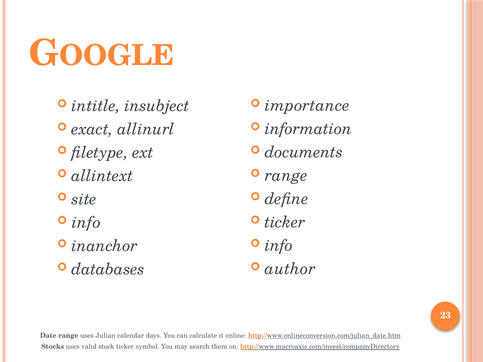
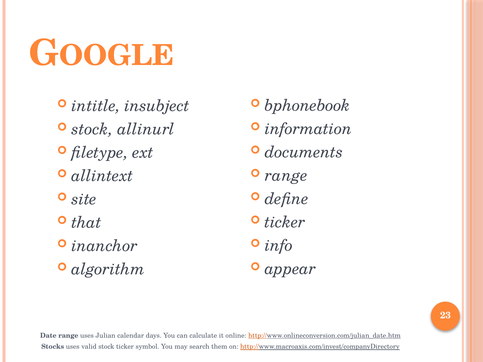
importance: importance -> bphonebook
exact at (92, 129): exact -> stock
info at (86, 223): info -> that
author: author -> appear
databases: databases -> algorithm
